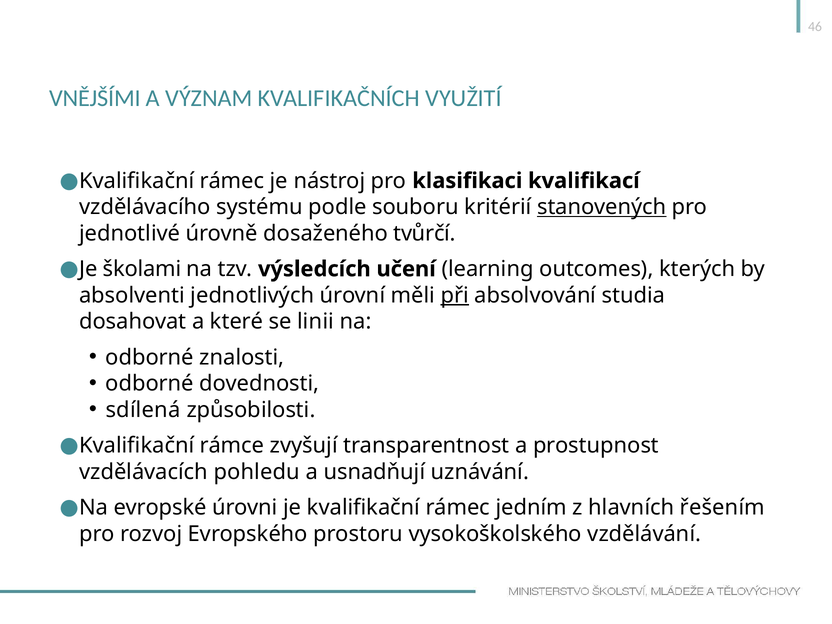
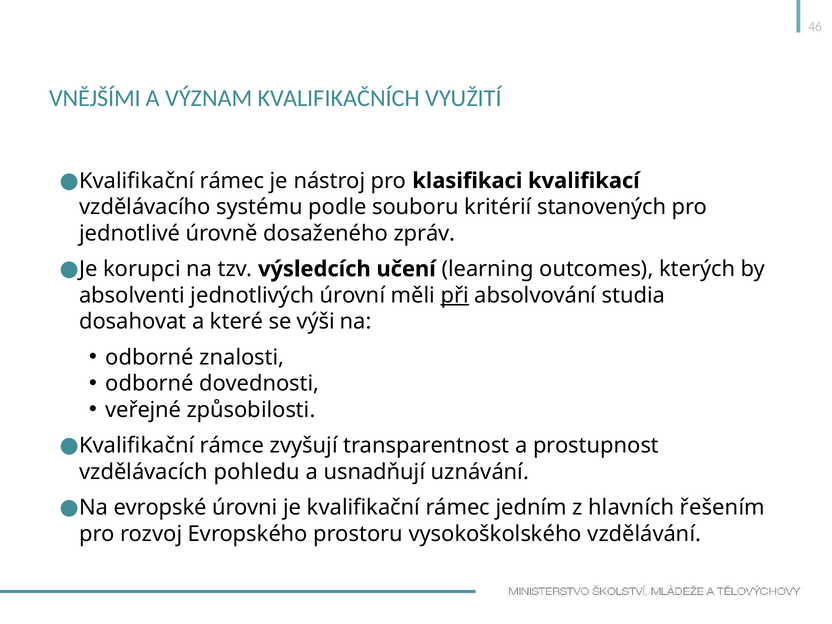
stanovených underline: present -> none
tvůrčí: tvůrčí -> zpráv
školami: školami -> korupci
linii: linii -> výši
sdílená: sdílená -> veřejné
